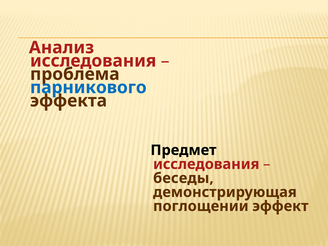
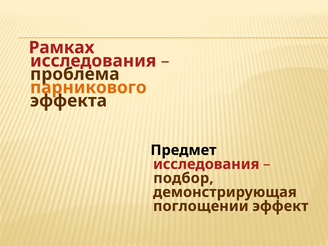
Анализ: Анализ -> Рамках
парникового colour: blue -> orange
беседы: беседы -> подбор
